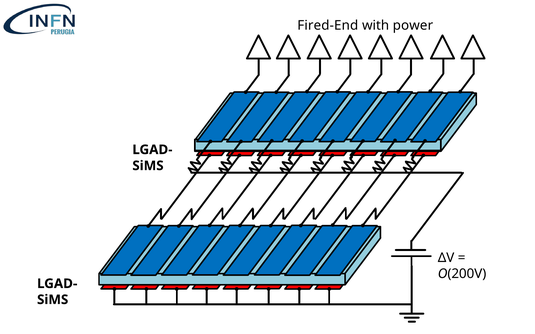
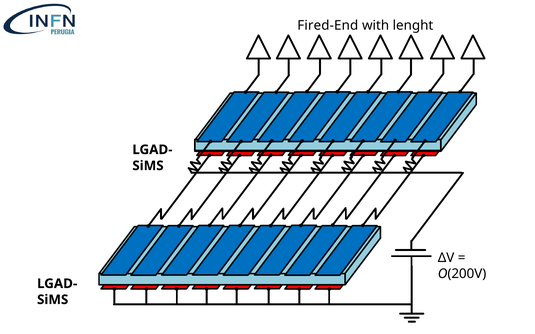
power: power -> lenght
